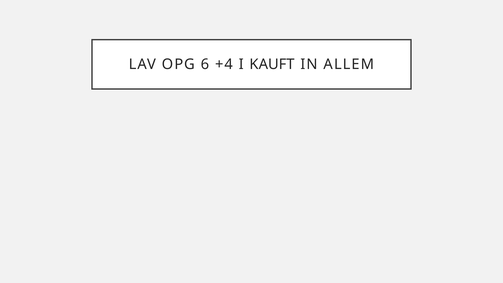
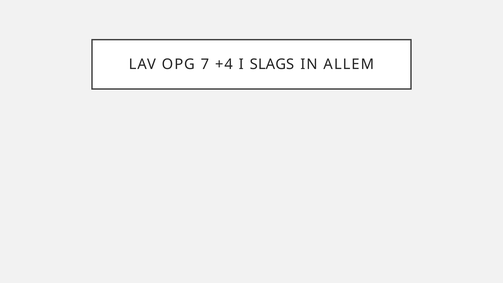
6: 6 -> 7
KAUFT: KAUFT -> SLAGS
